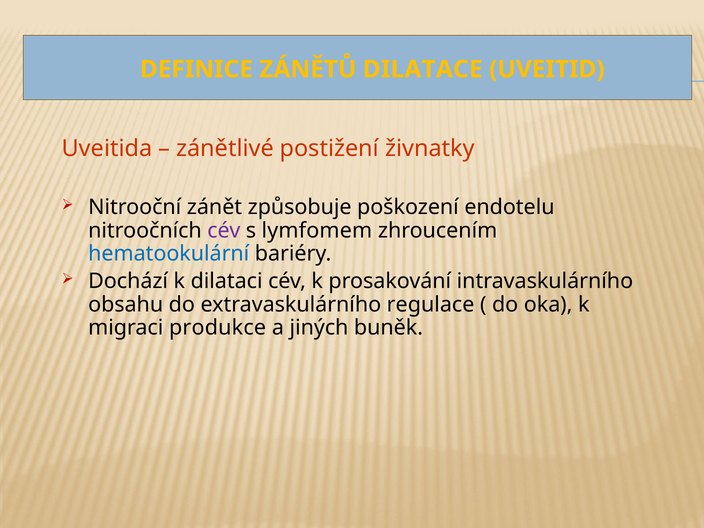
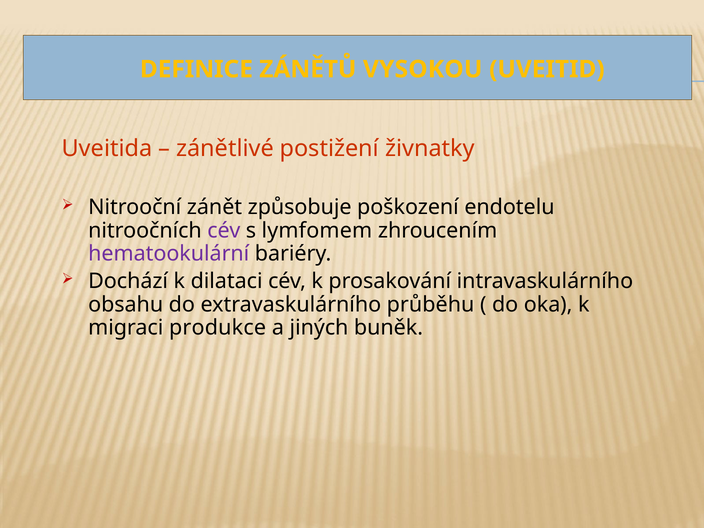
DILATACE: DILATACE -> VYSOKOU
hematookulární colour: blue -> purple
regulace: regulace -> průběhu
